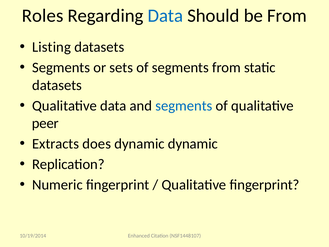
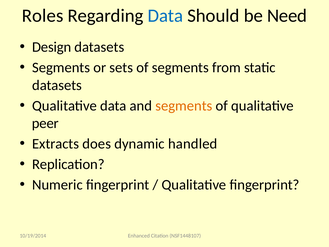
be From: From -> Need
Listing: Listing -> Design
segments at (184, 106) colour: blue -> orange
dynamic dynamic: dynamic -> handled
